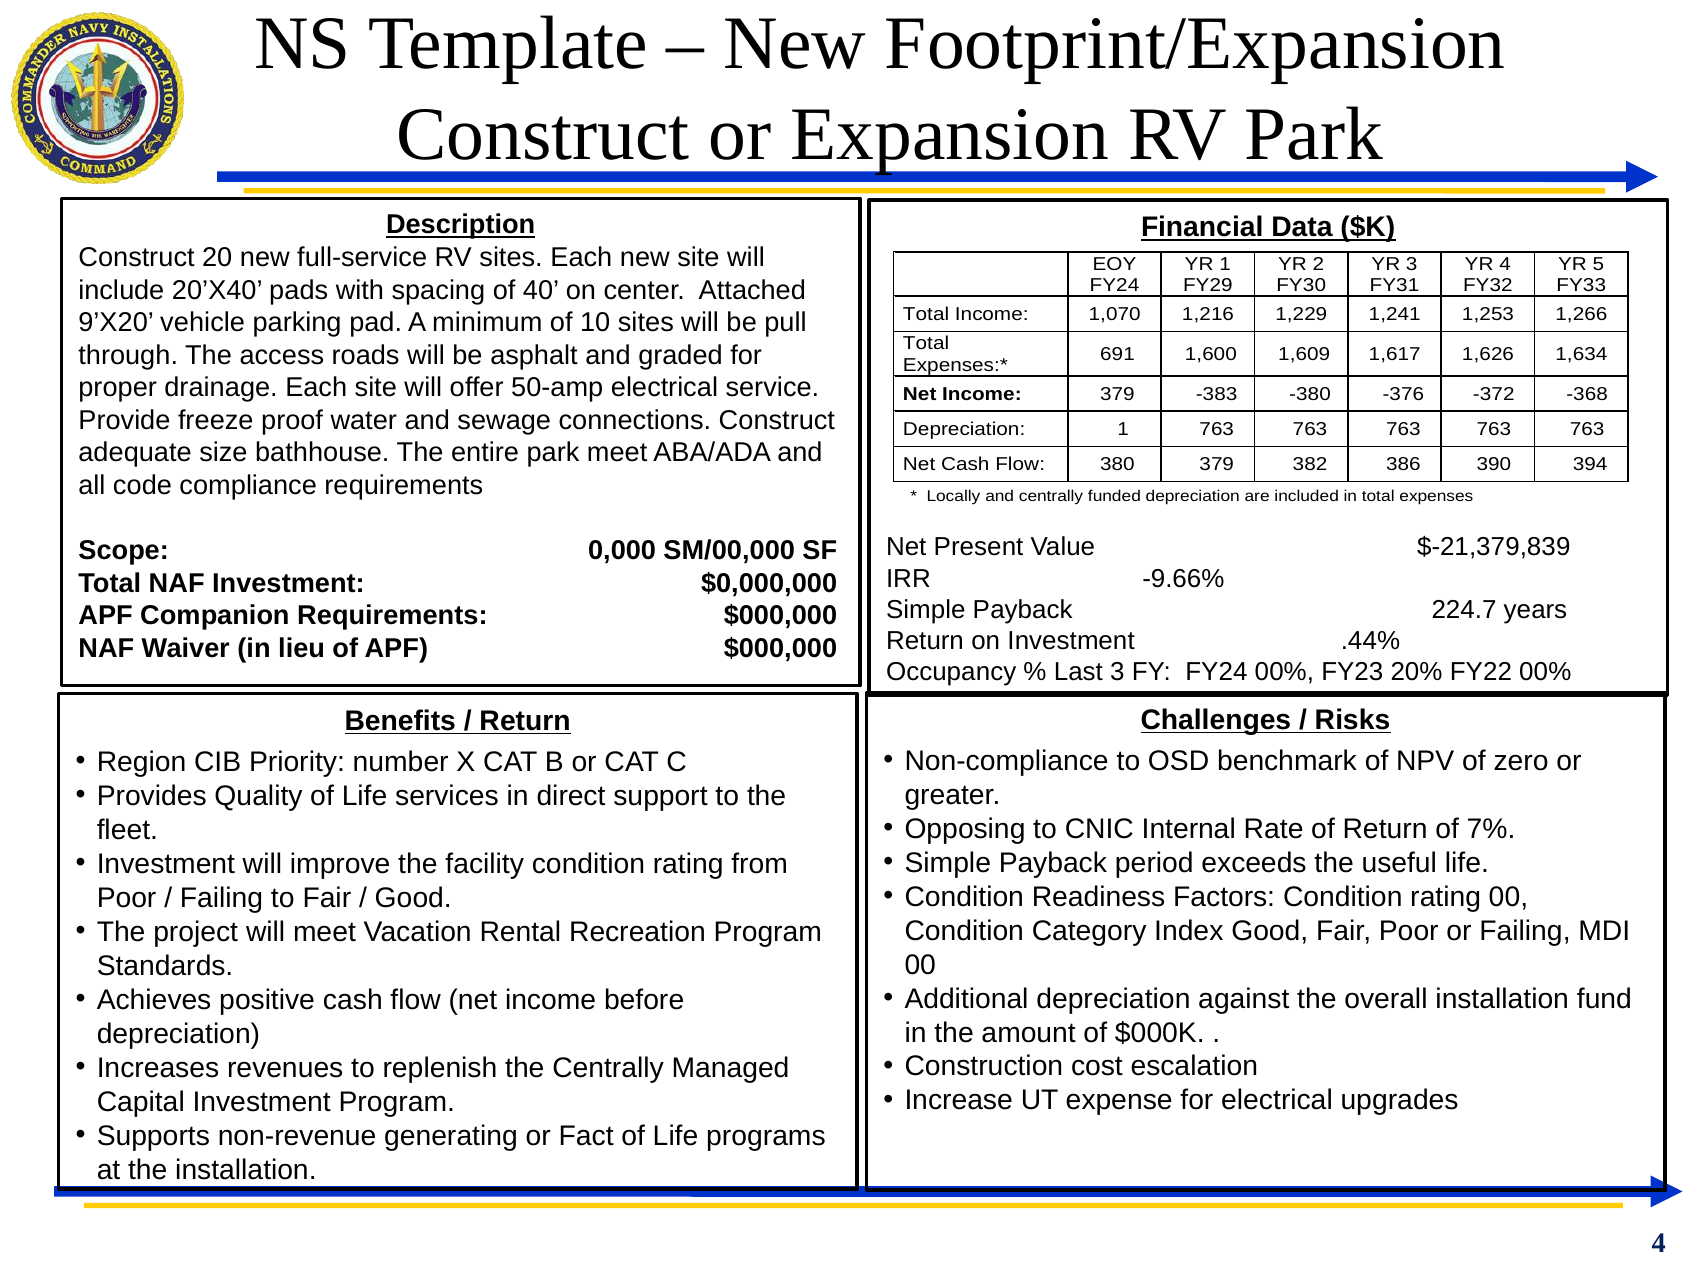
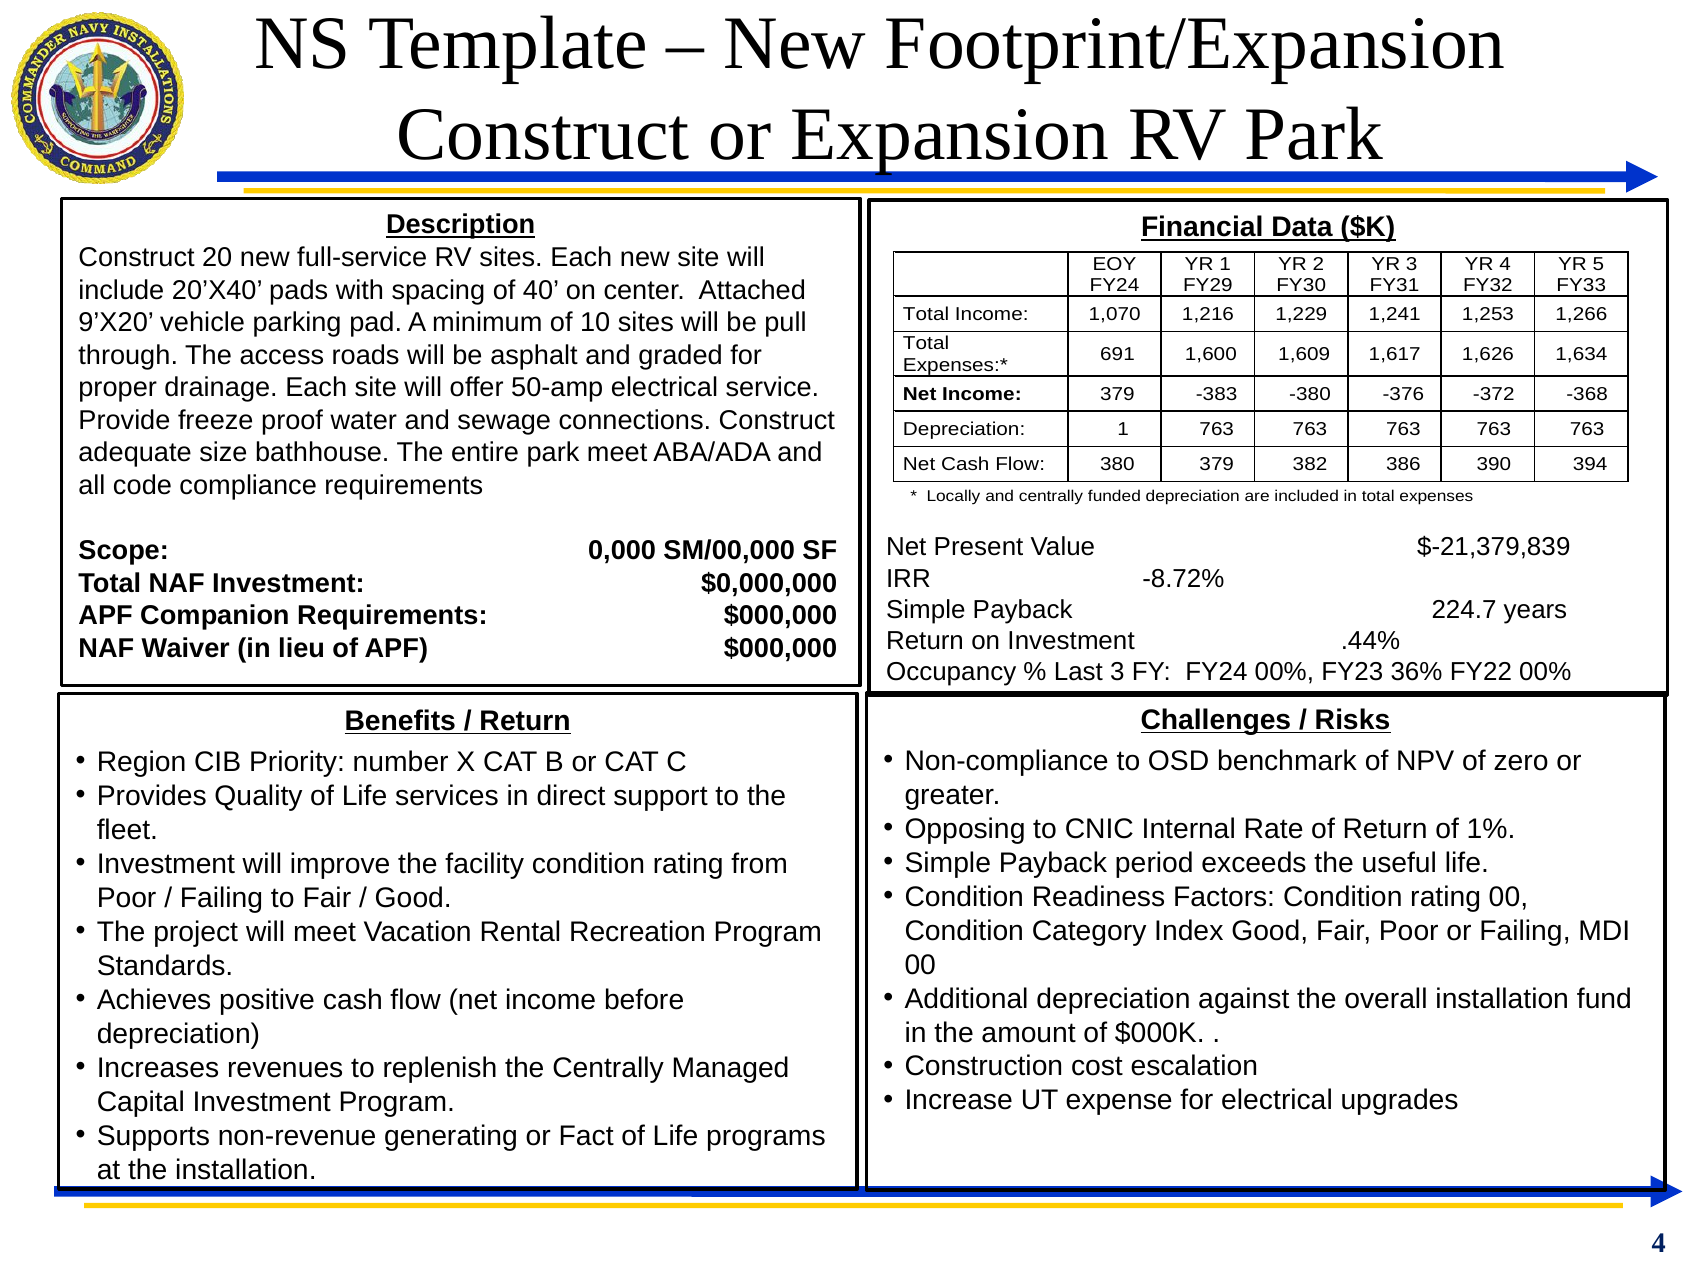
-9.66%: -9.66% -> -8.72%
20%: 20% -> 36%
7%: 7% -> 1%
